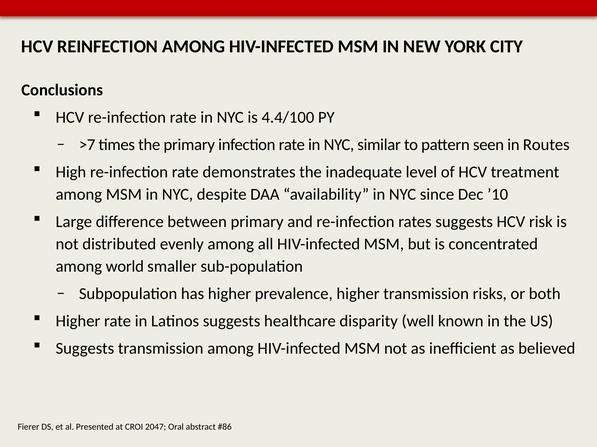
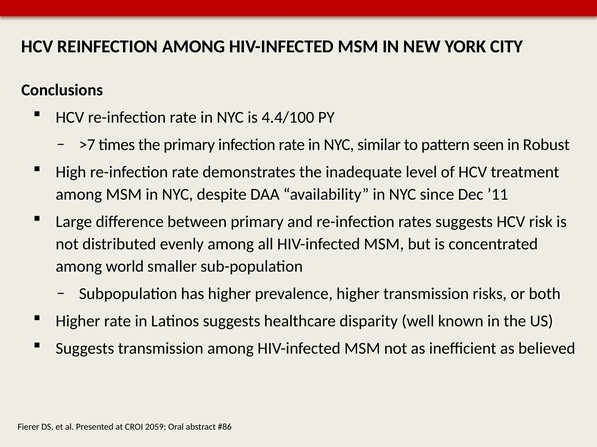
Routes: Routes -> Robust
’10: ’10 -> ’11
2047: 2047 -> 2059
